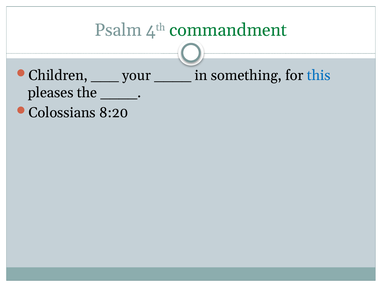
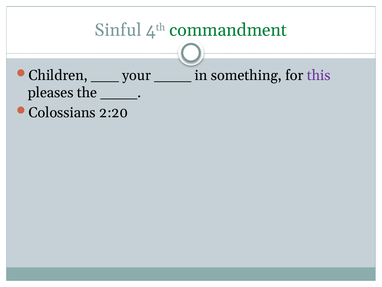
Psalm: Psalm -> Sinful
this colour: blue -> purple
8:20: 8:20 -> 2:20
